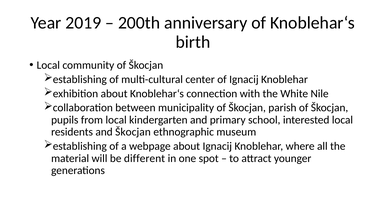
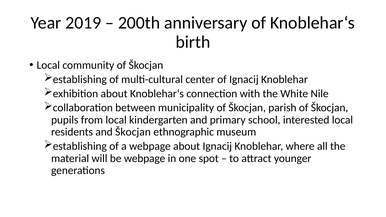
be different: different -> webpage
